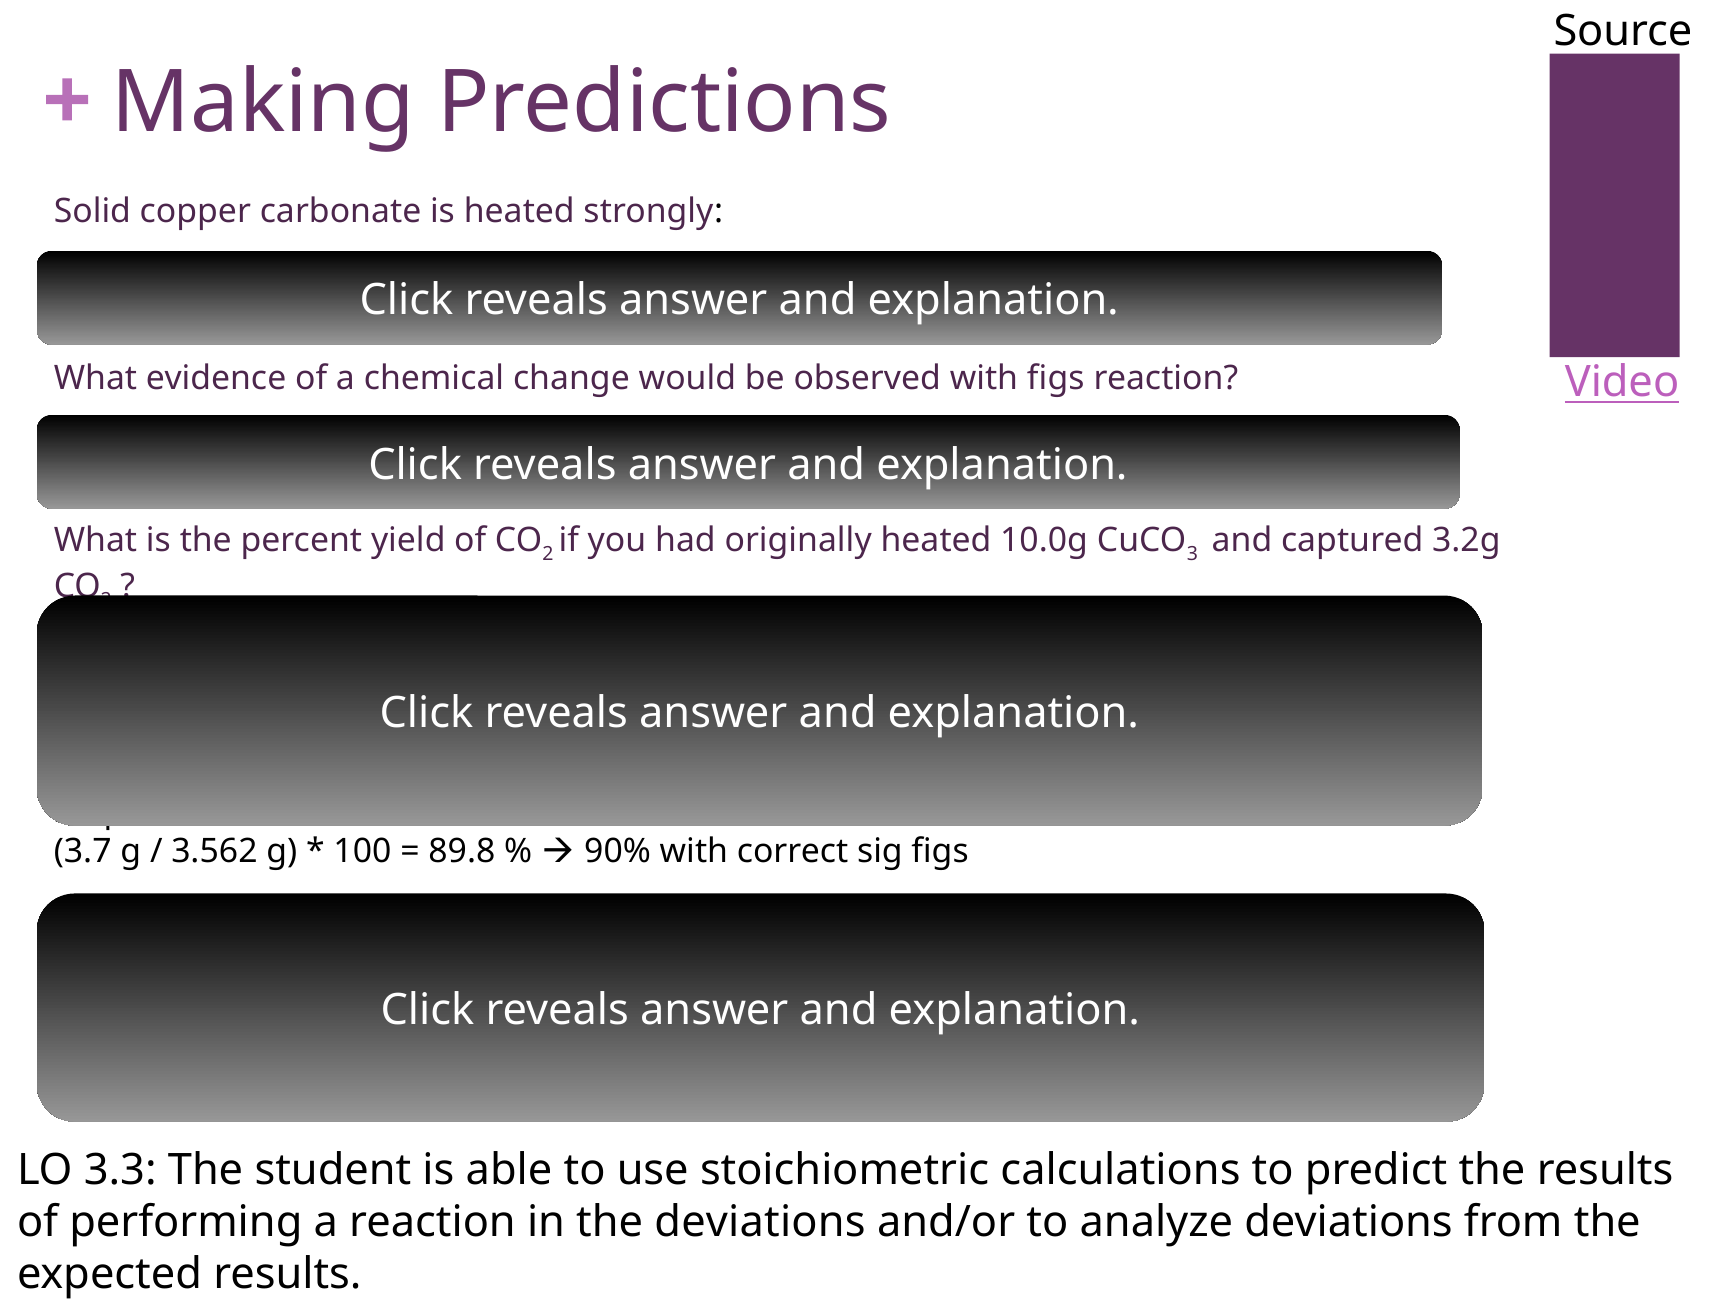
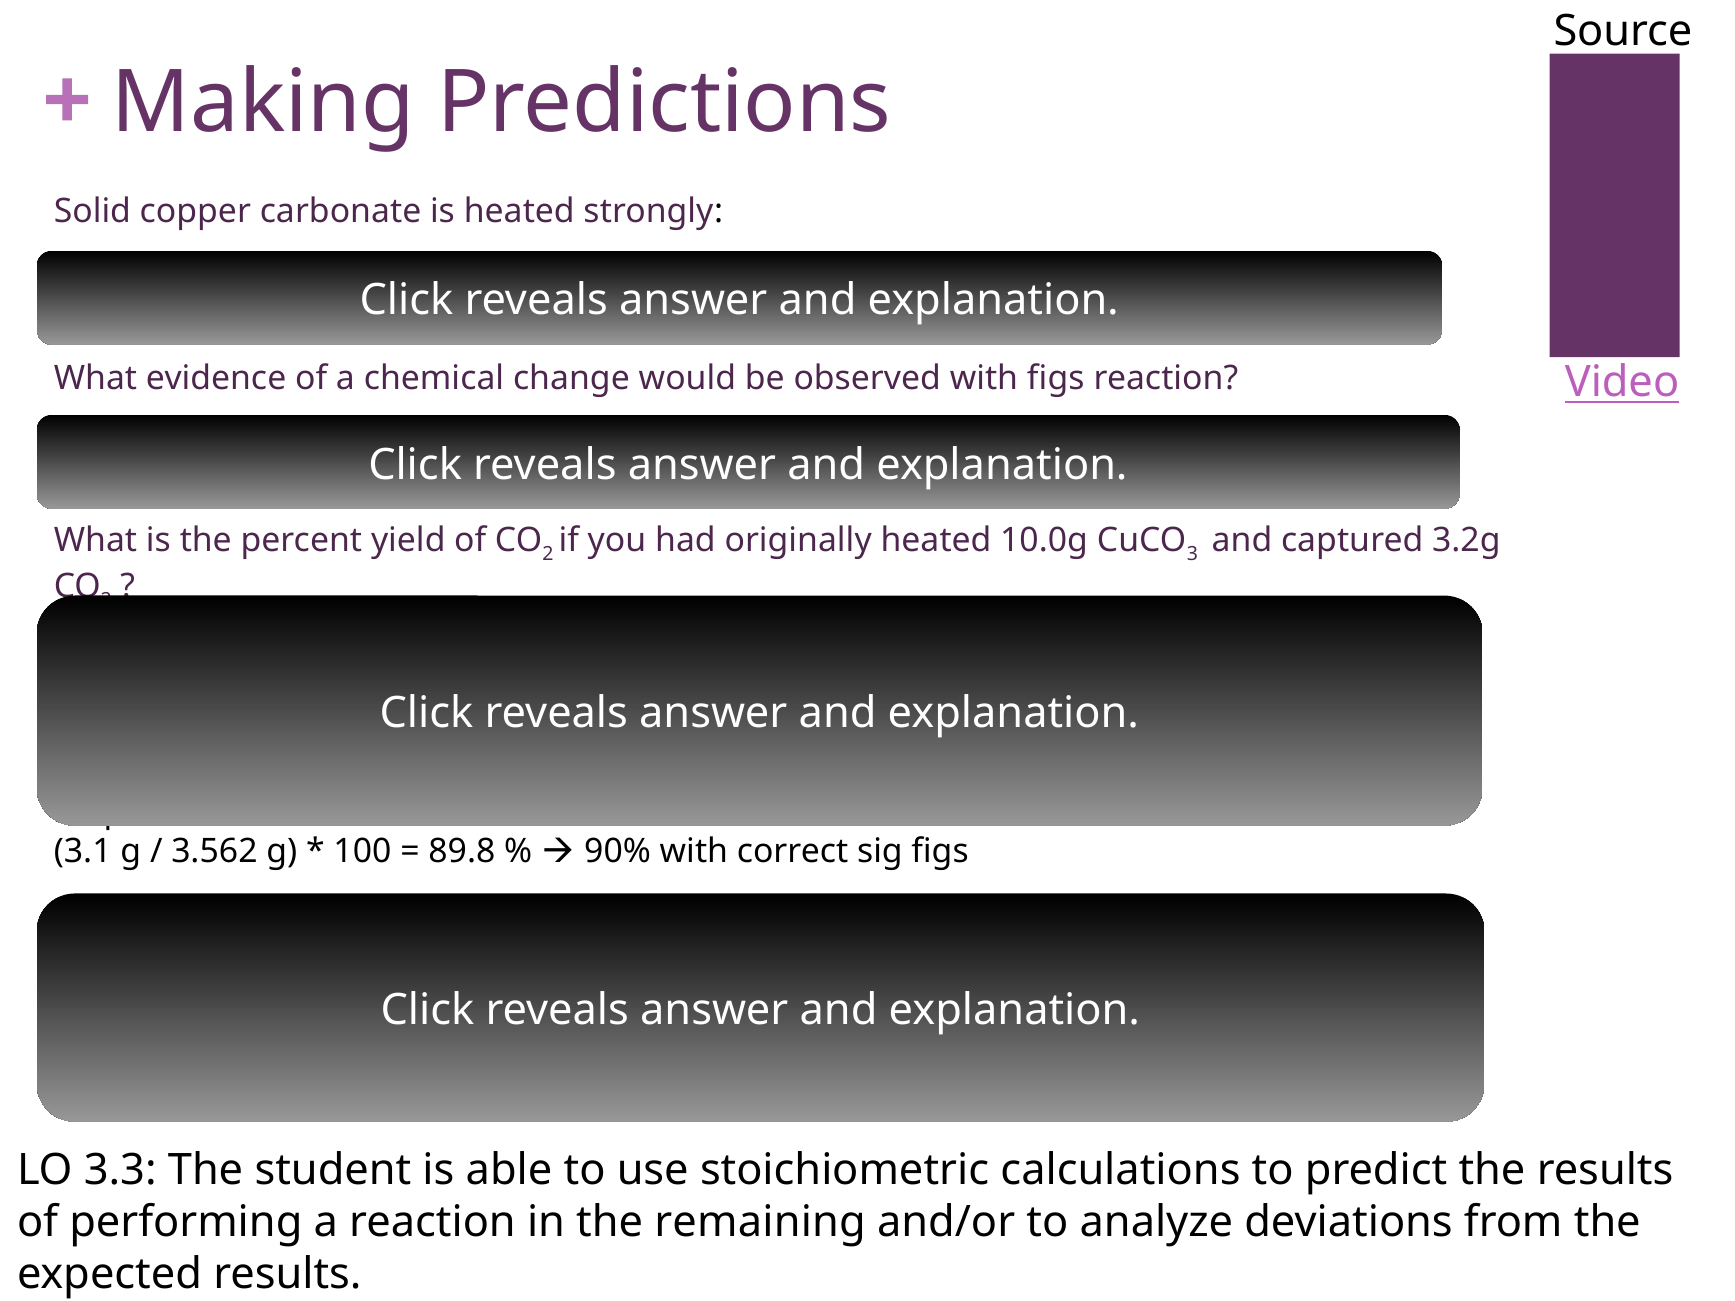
3.7: 3.7 -> 3.1
the deviations: deviations -> remaining
